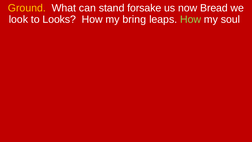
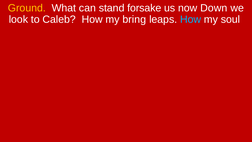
Bread: Bread -> Down
Looks: Looks -> Caleb
How at (191, 19) colour: light green -> light blue
